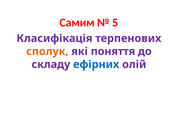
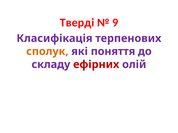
Самим: Самим -> Тверді
5: 5 -> 9
ефірних colour: blue -> red
